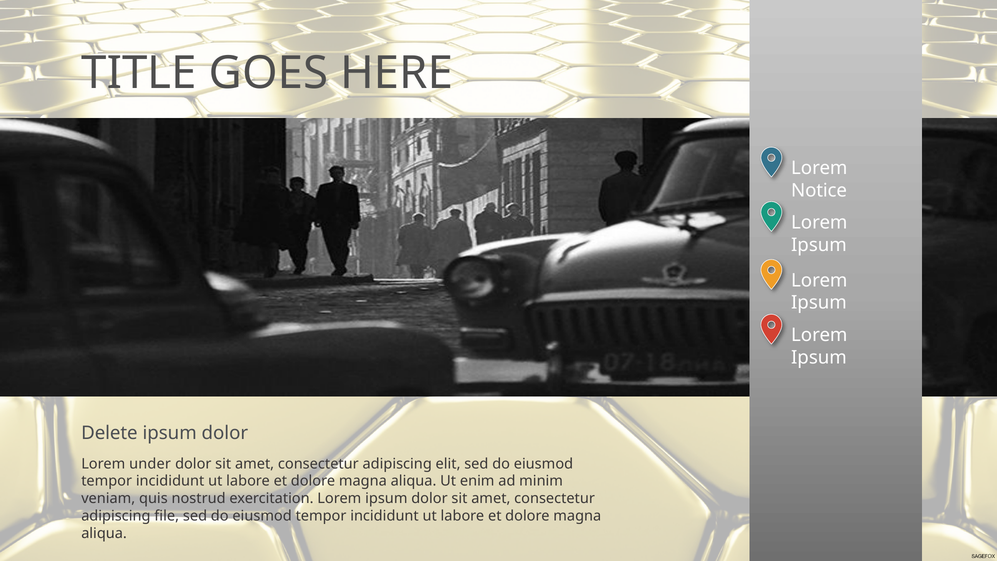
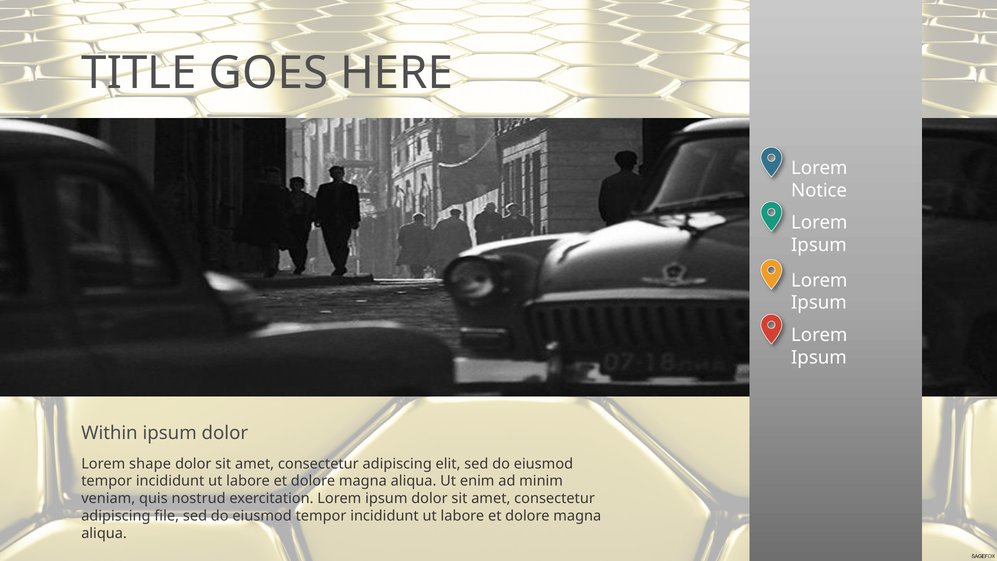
Delete: Delete -> Within
under: under -> shape
